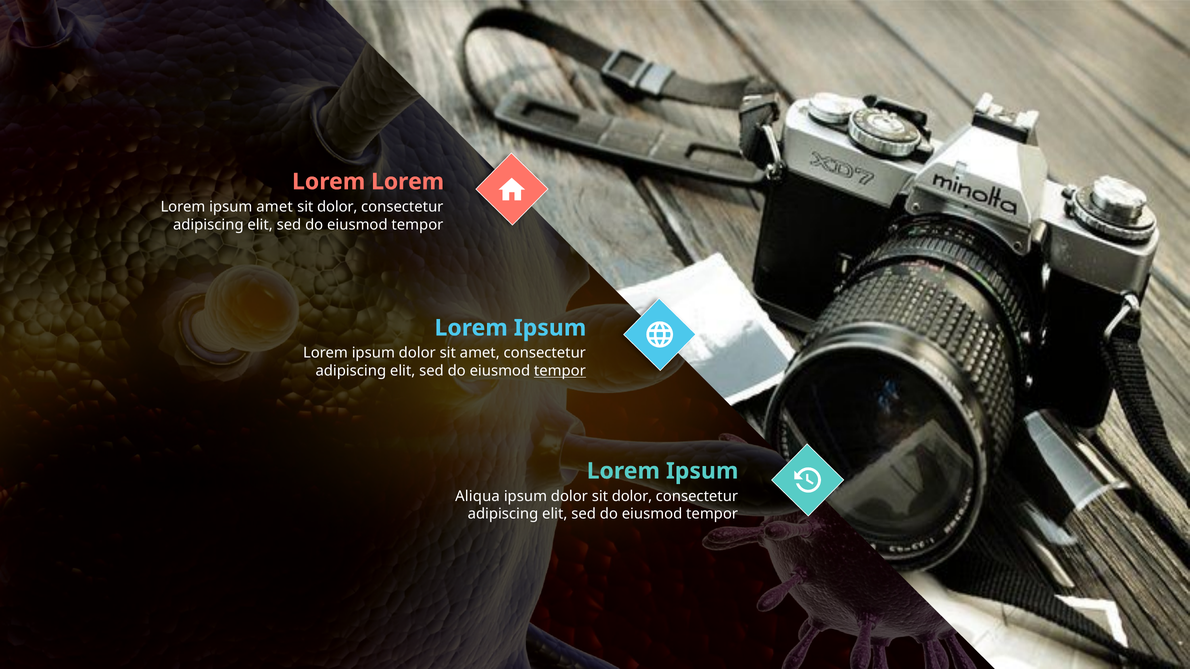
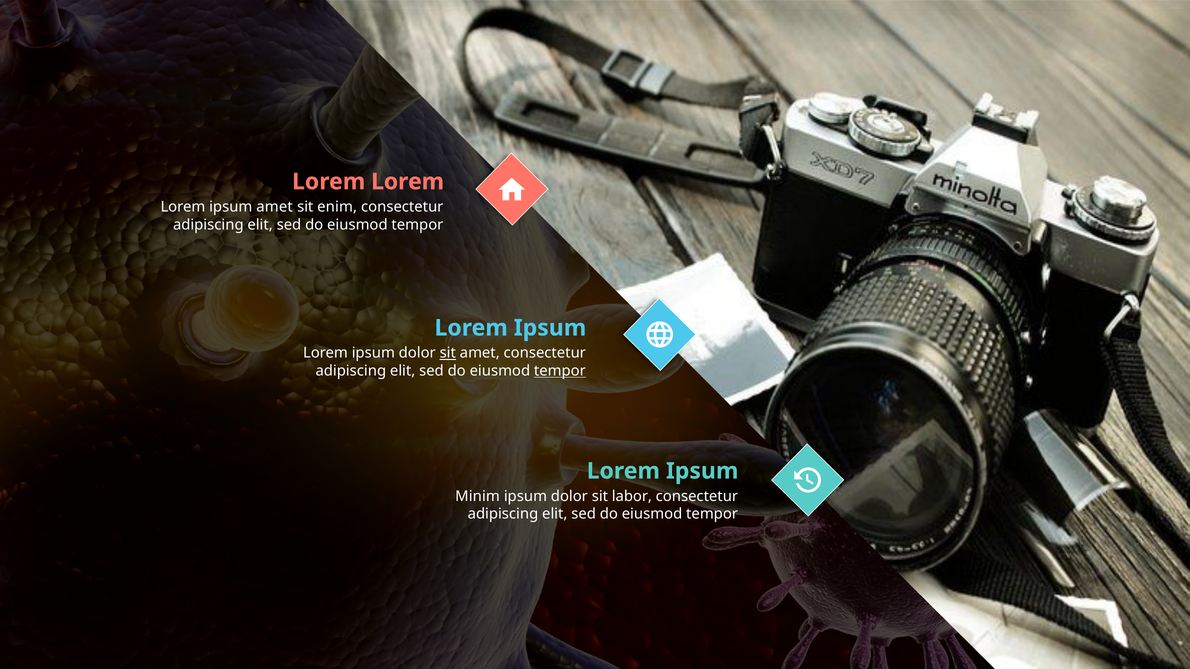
dolor at (337, 207): dolor -> enim
sit at (448, 353) underline: none -> present
Aliqua: Aliqua -> Minim
dolor sit dolor: dolor -> labor
